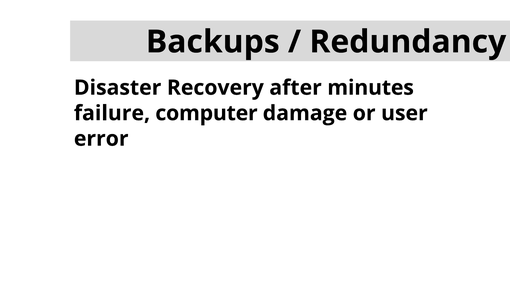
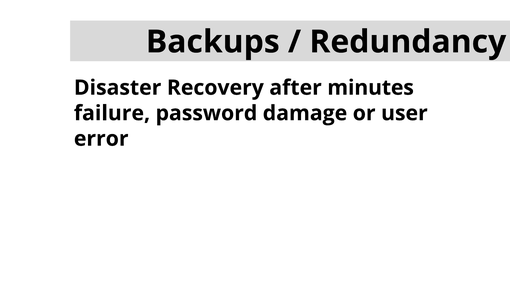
computer: computer -> password
